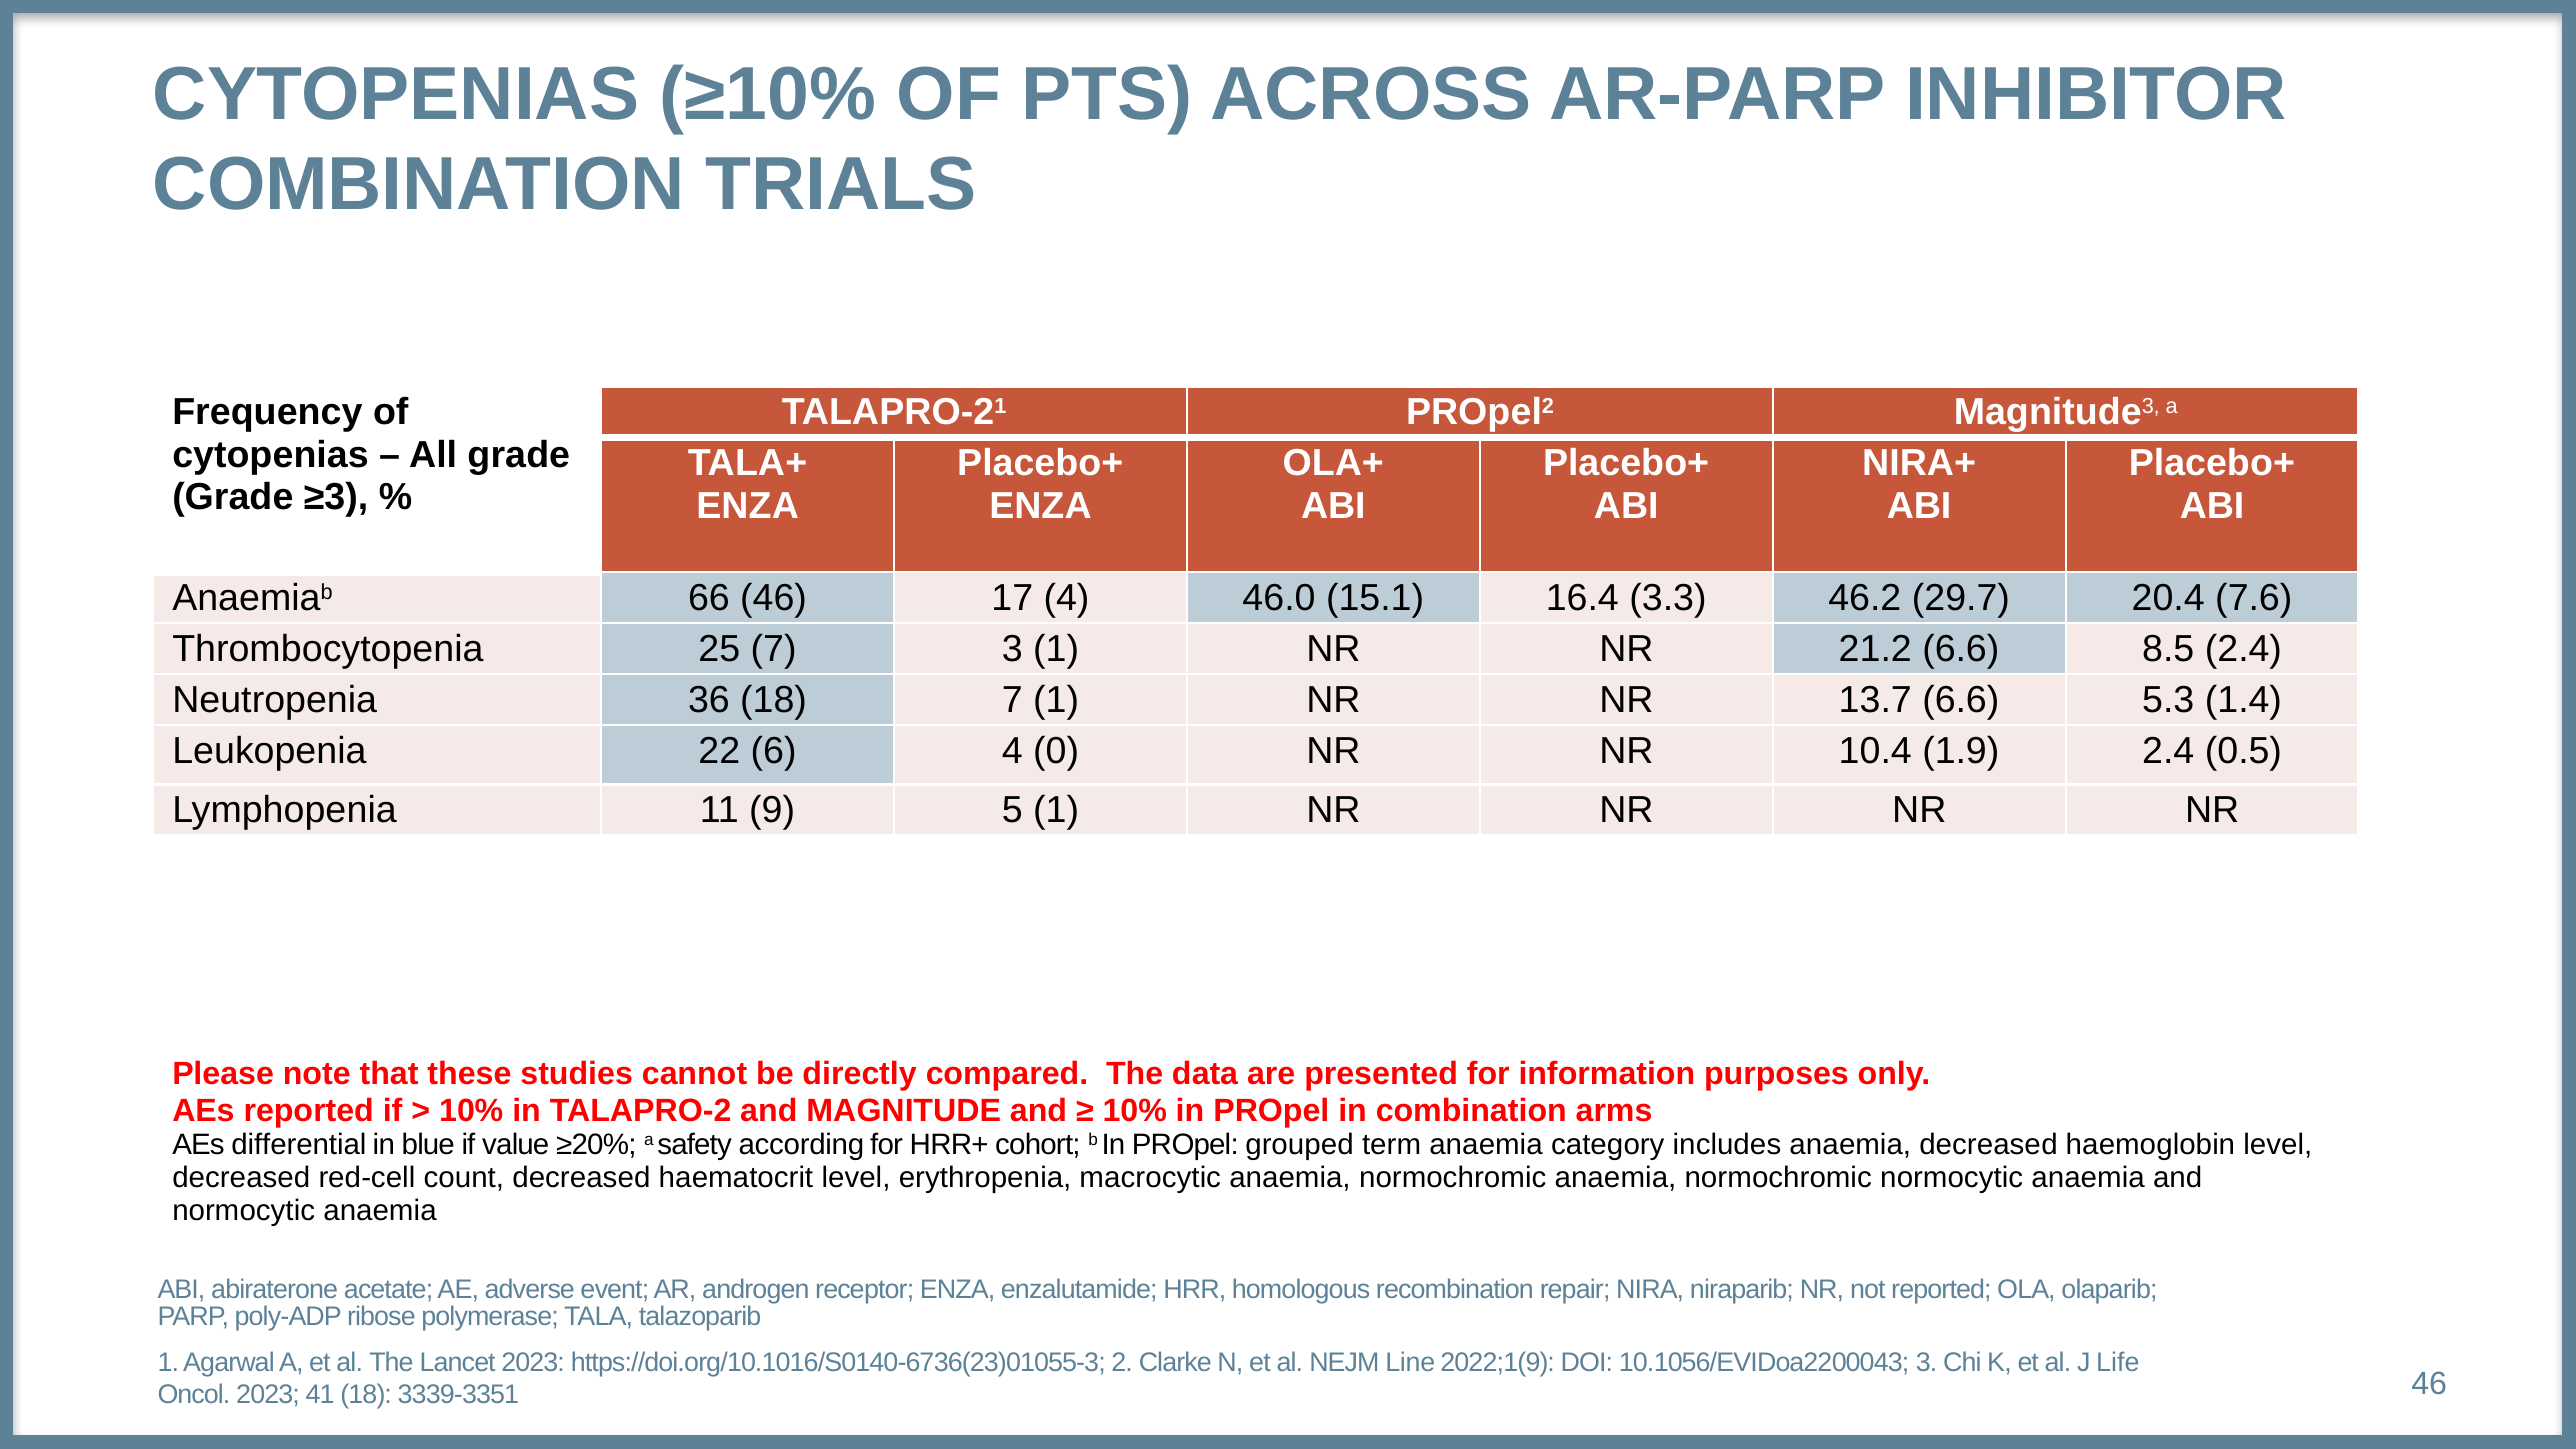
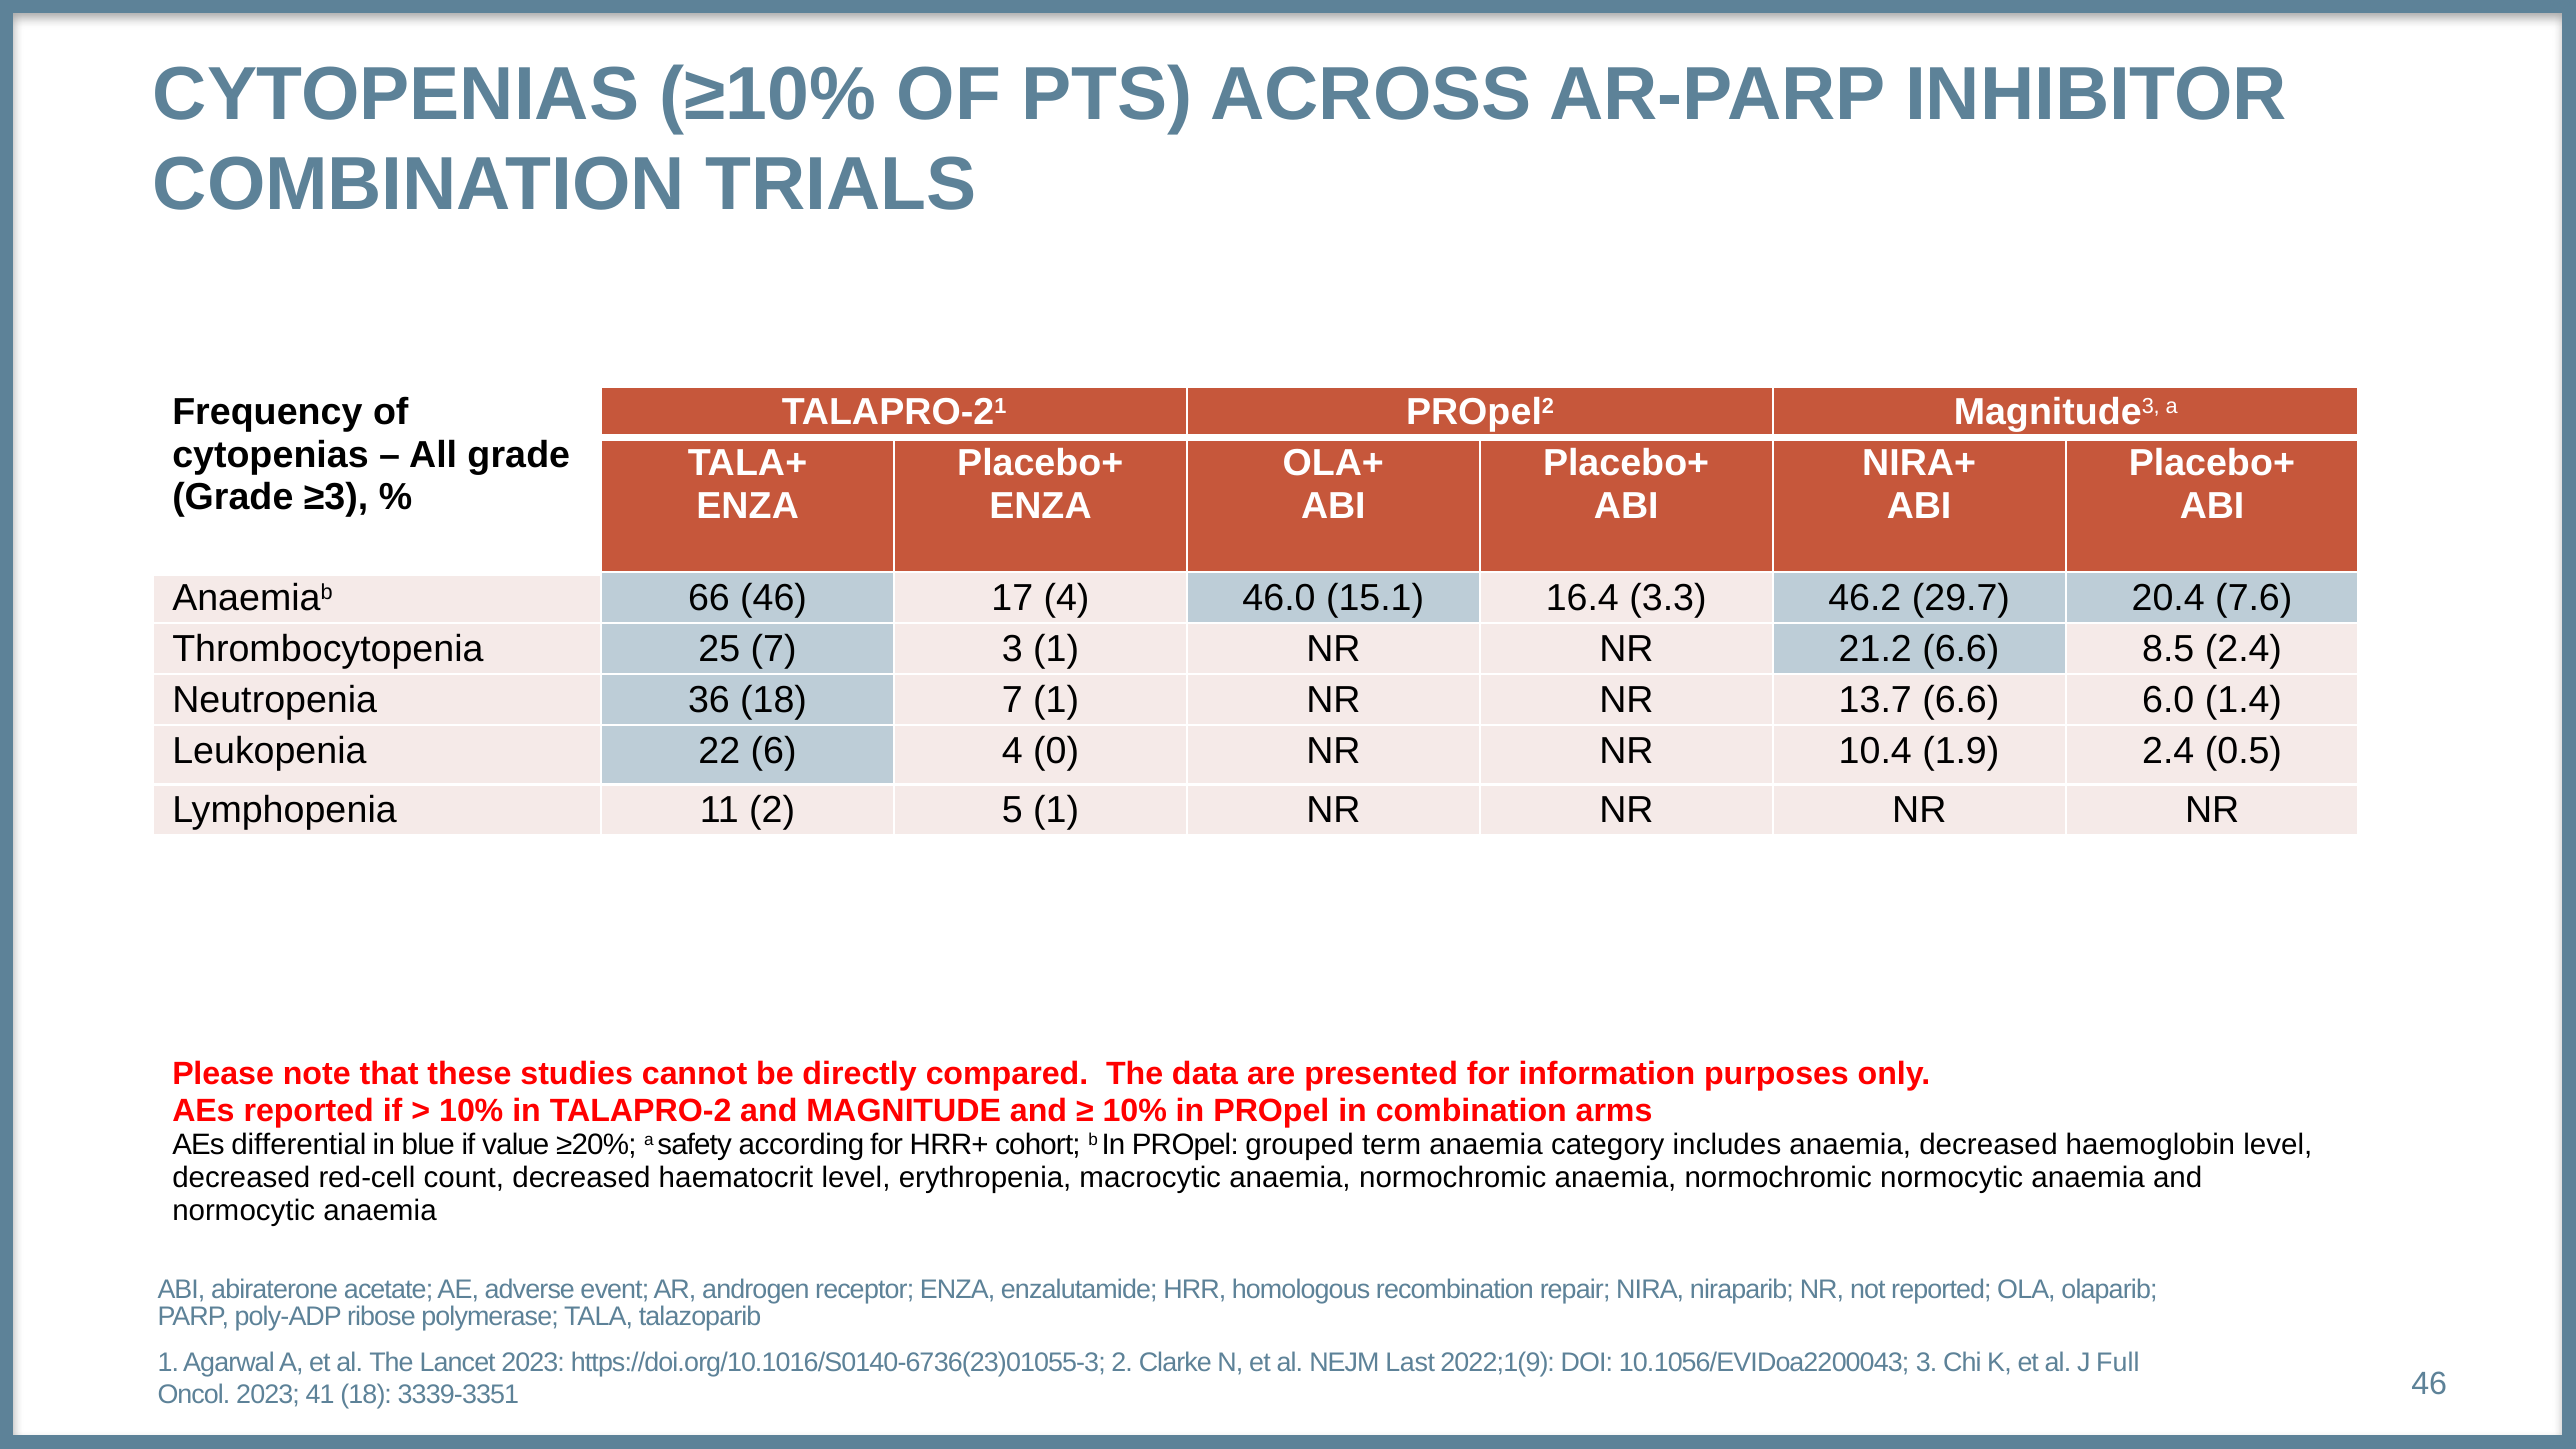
5.3: 5.3 -> 6.0
11 9: 9 -> 2
Line: Line -> Last
Life: Life -> Full
